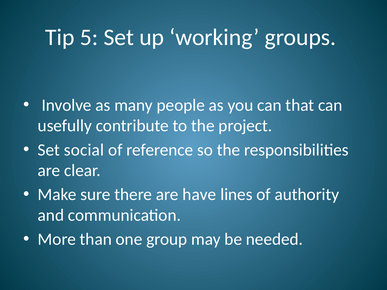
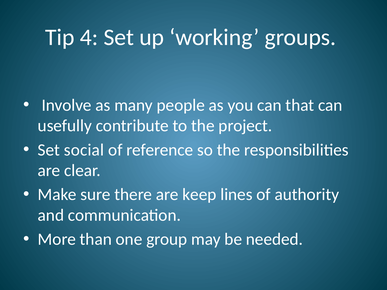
5: 5 -> 4
have: have -> keep
